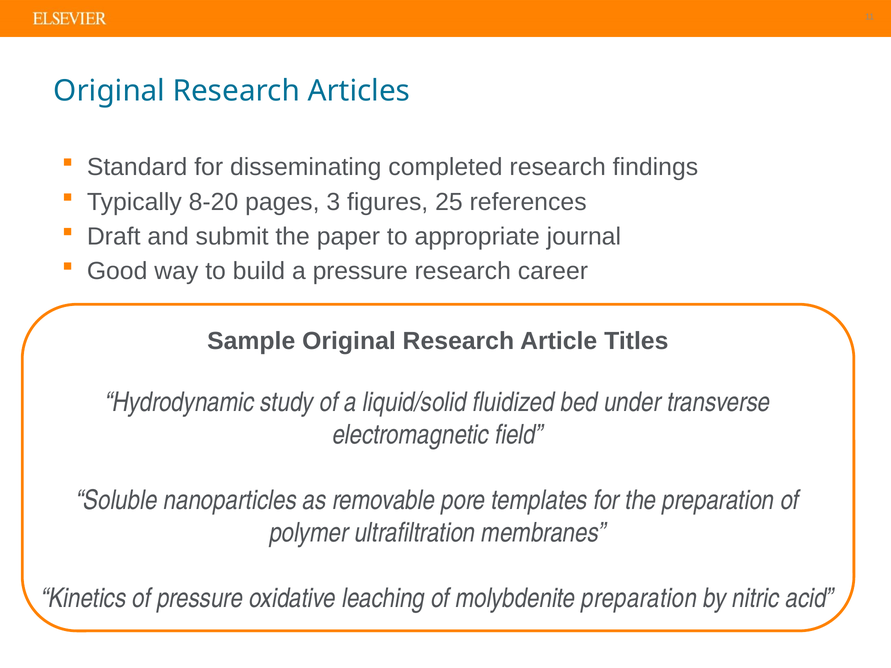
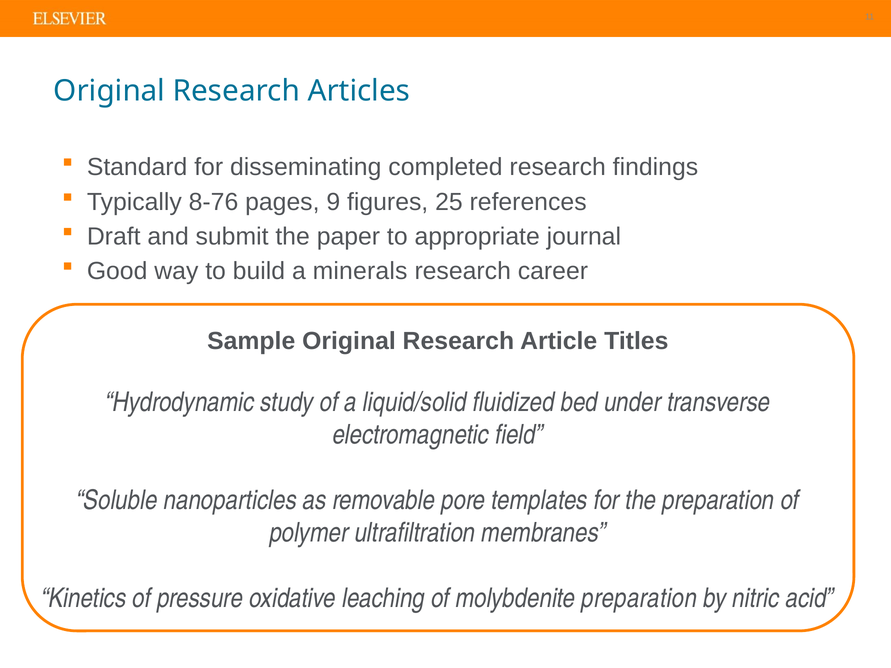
8-20: 8-20 -> 8-76
3: 3 -> 9
a pressure: pressure -> minerals
